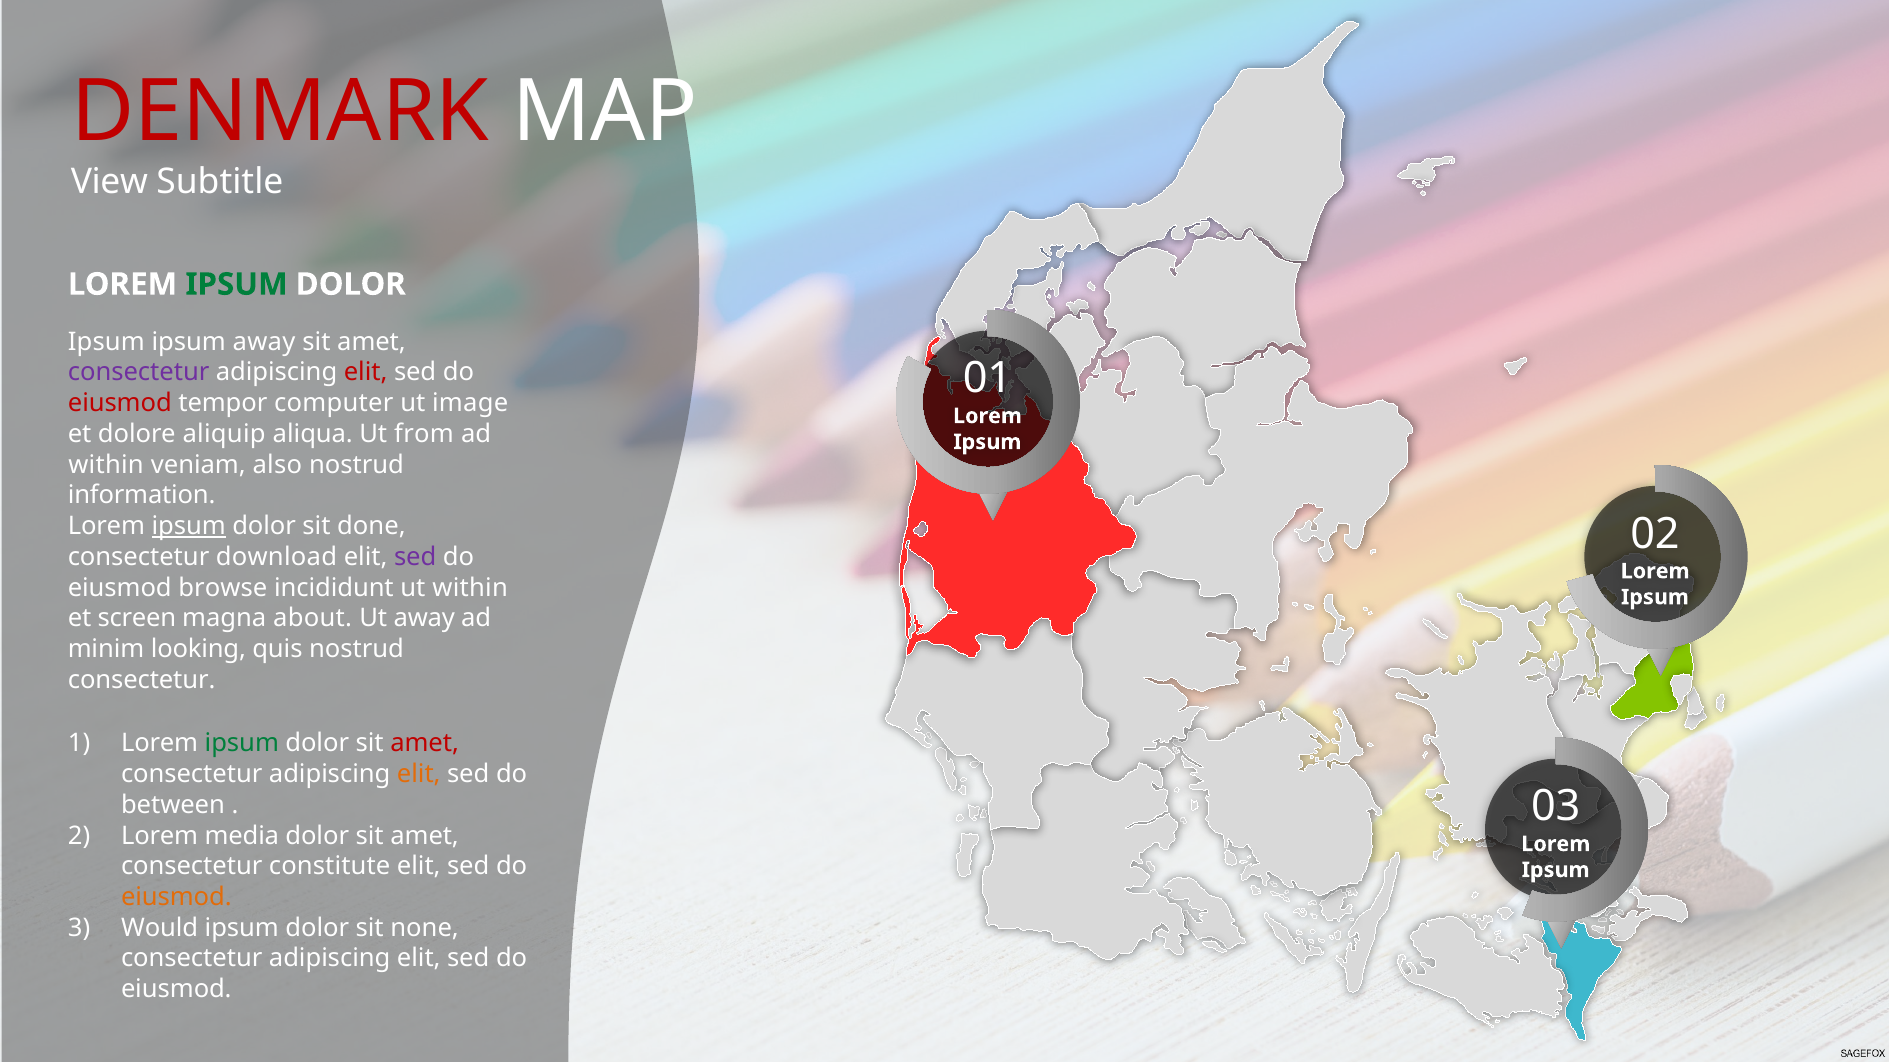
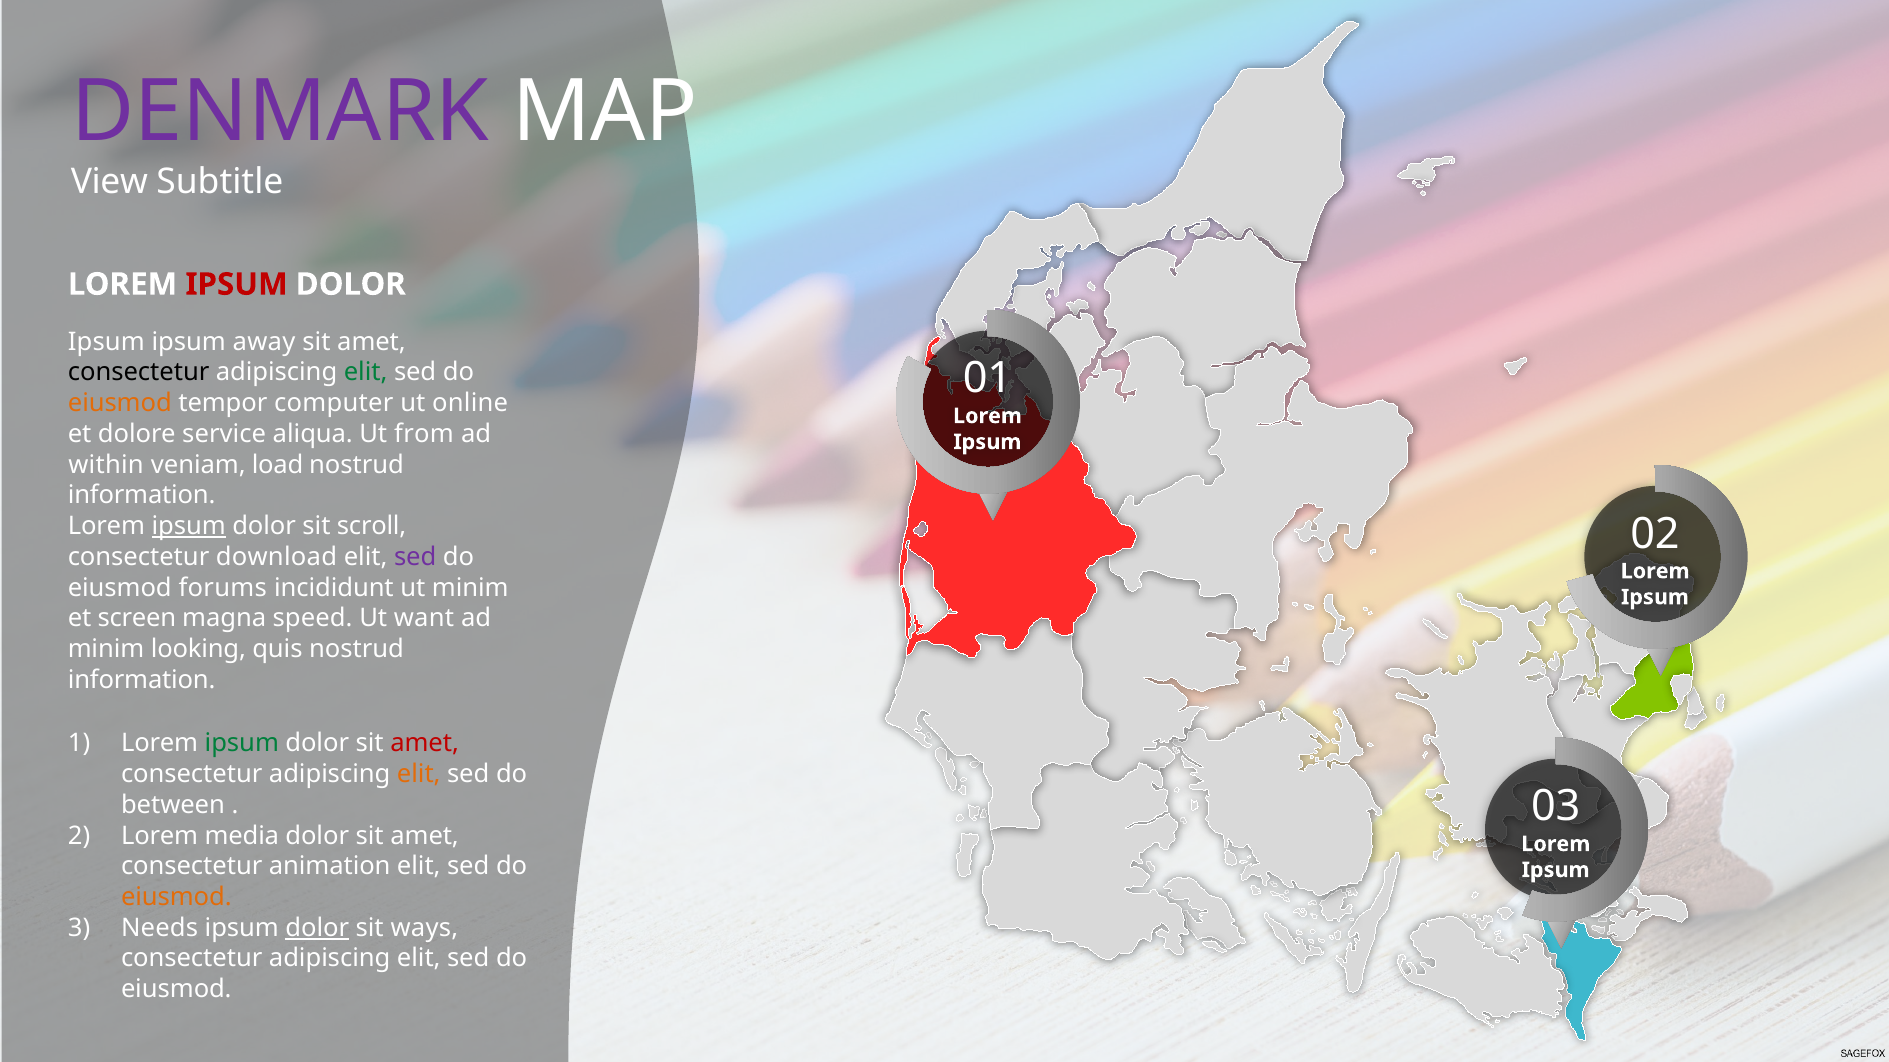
DENMARK colour: red -> purple
IPSUM at (236, 285) colour: green -> red
consectetur at (139, 373) colour: purple -> black
elit at (366, 373) colour: red -> green
eiusmod at (120, 403) colour: red -> orange
image: image -> online
aliquip: aliquip -> service
also: also -> load
done: done -> scroll
browse: browse -> forums
ut within: within -> minim
about: about -> speed
Ut away: away -> want
consectetur at (142, 680): consectetur -> information
constitute: constitute -> animation
Would: Would -> Needs
dolor at (317, 928) underline: none -> present
none: none -> ways
